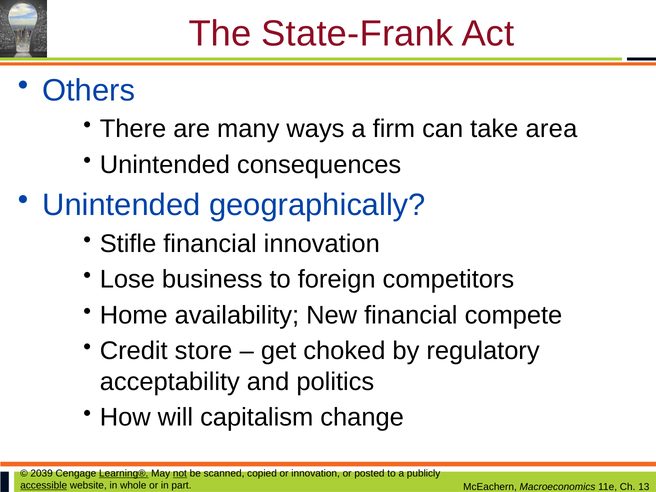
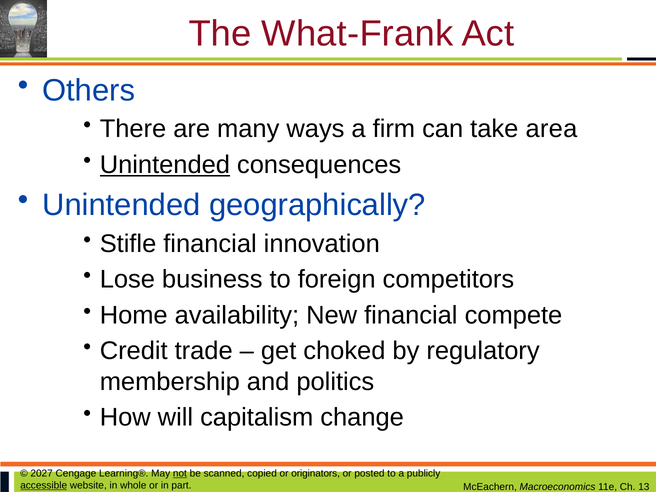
State-Frank: State-Frank -> What-Frank
Unintended at (165, 165) underline: none -> present
store: store -> trade
acceptability: acceptability -> membership
2039: 2039 -> 2027
Learning® underline: present -> none
or innovation: innovation -> originators
